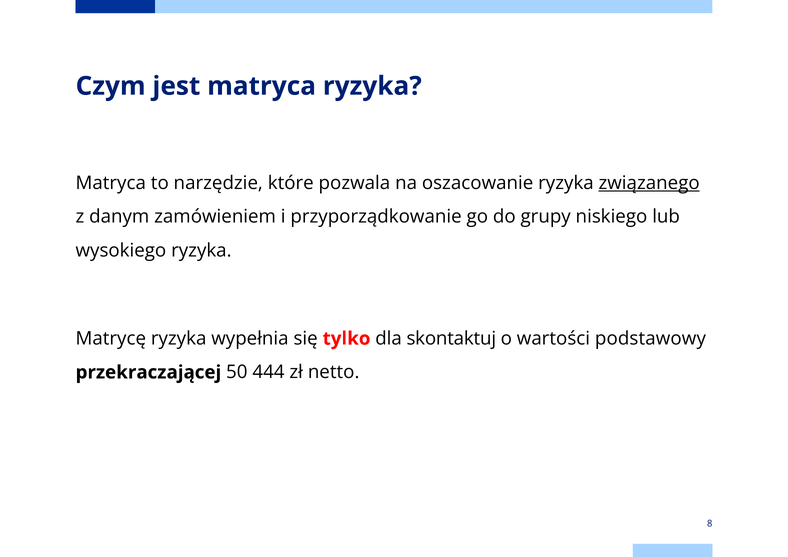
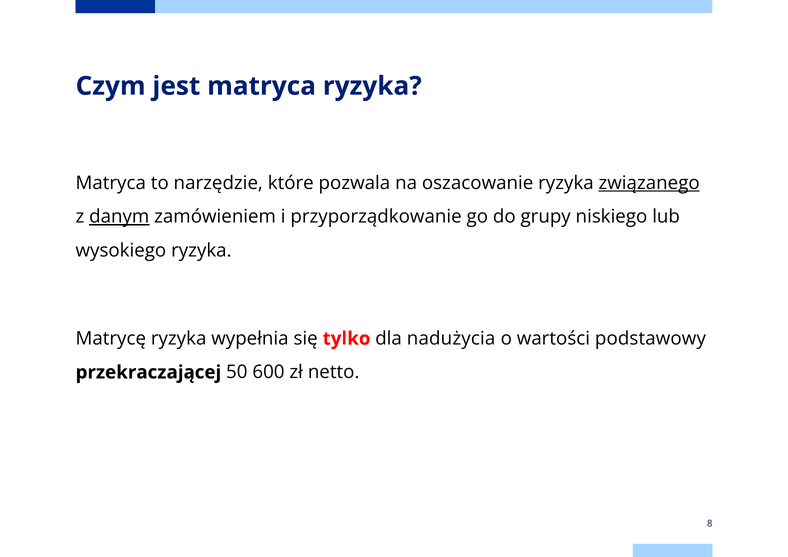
danym underline: none -> present
skontaktuj: skontaktuj -> nadużycia
444: 444 -> 600
